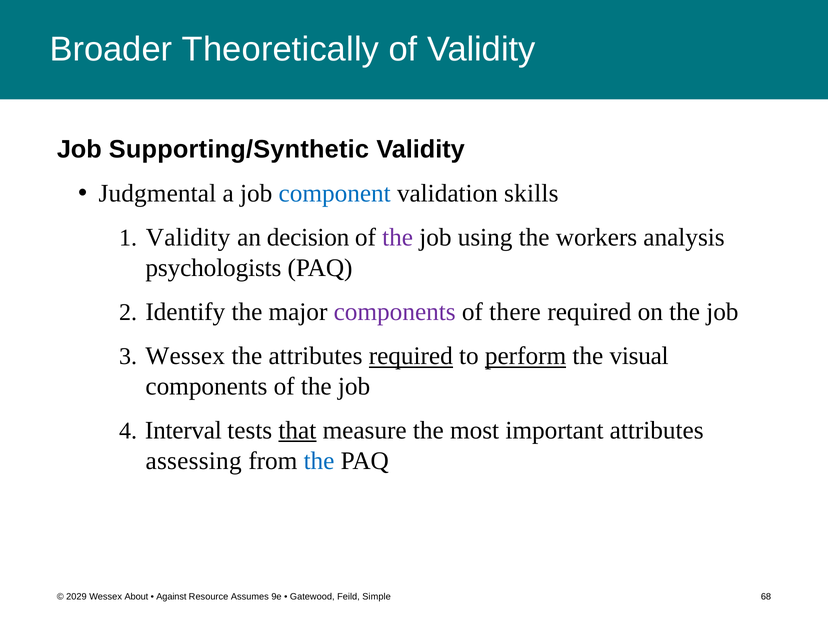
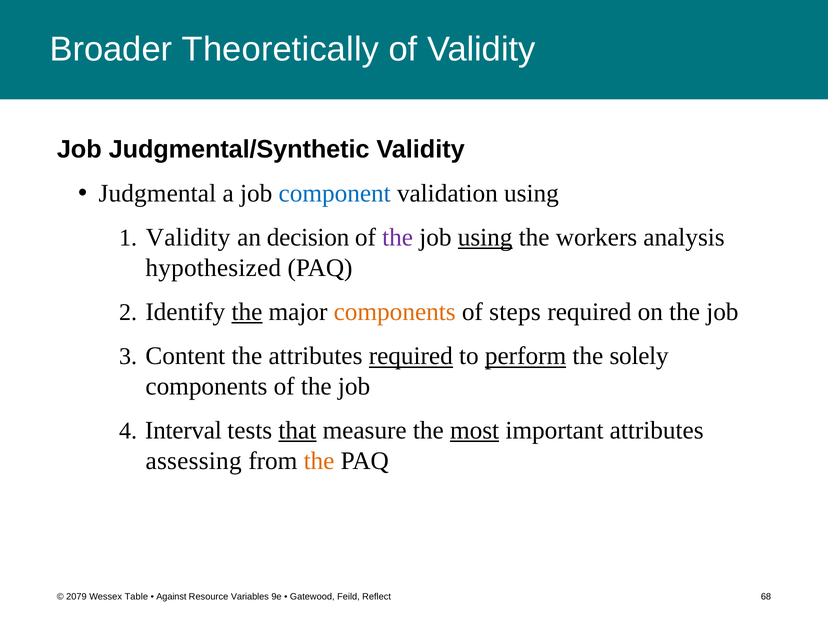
Supporting/Synthetic: Supporting/Synthetic -> Judgmental/Synthetic
validation skills: skills -> using
using at (485, 238) underline: none -> present
psychologists: psychologists -> hypothesized
the at (247, 312) underline: none -> present
components at (395, 312) colour: purple -> orange
there: there -> steps
Wessex at (185, 356): Wessex -> Content
visual: visual -> solely
most underline: none -> present
the at (319, 461) colour: blue -> orange
2029: 2029 -> 2079
About: About -> Table
Assumes: Assumes -> Variables
Simple: Simple -> Reflect
